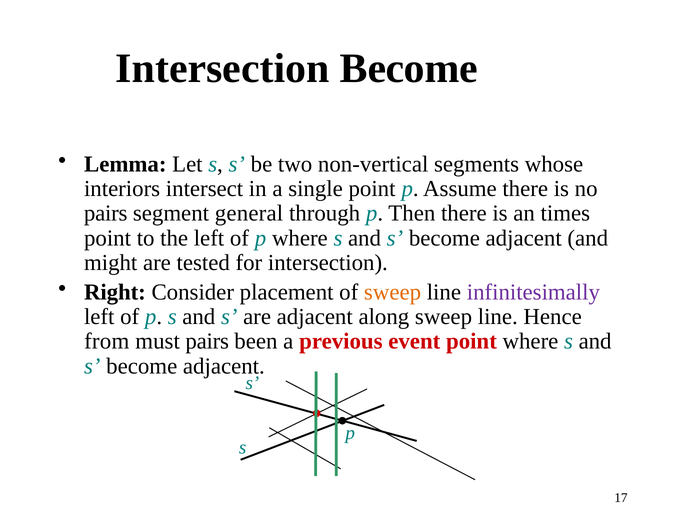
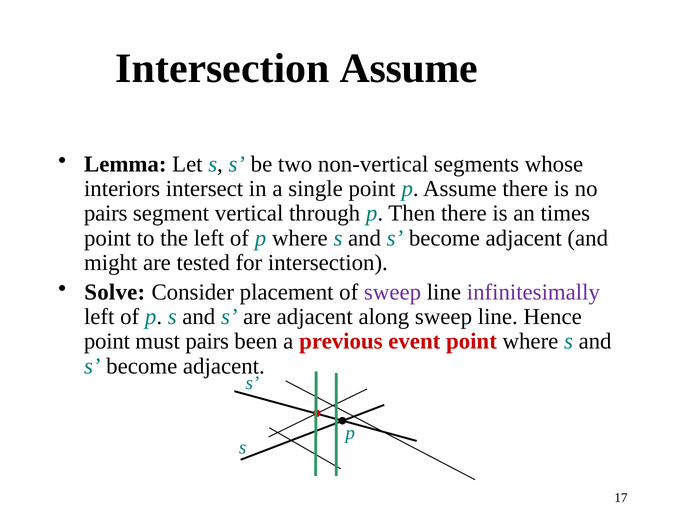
Intersection Become: Become -> Assume
general: general -> vertical
Right: Right -> Solve
sweep at (393, 292) colour: orange -> purple
from at (107, 342): from -> point
